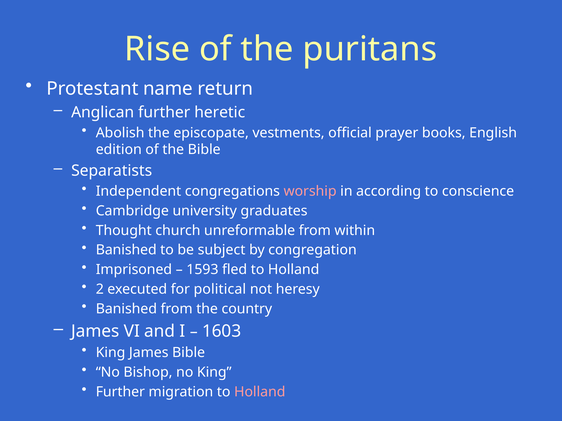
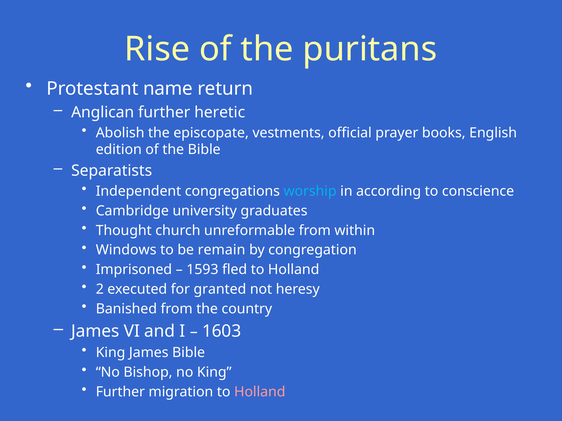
worship colour: pink -> light blue
Banished at (126, 250): Banished -> Windows
subject: subject -> remain
political: political -> granted
